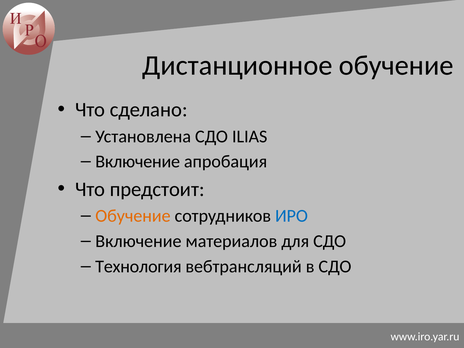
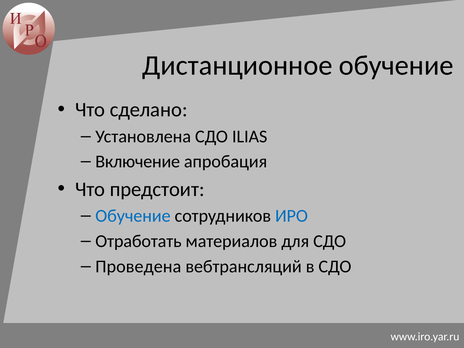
Обучение at (133, 216) colour: orange -> blue
Включение at (138, 241): Включение -> Отработать
Технология: Технология -> Проведена
